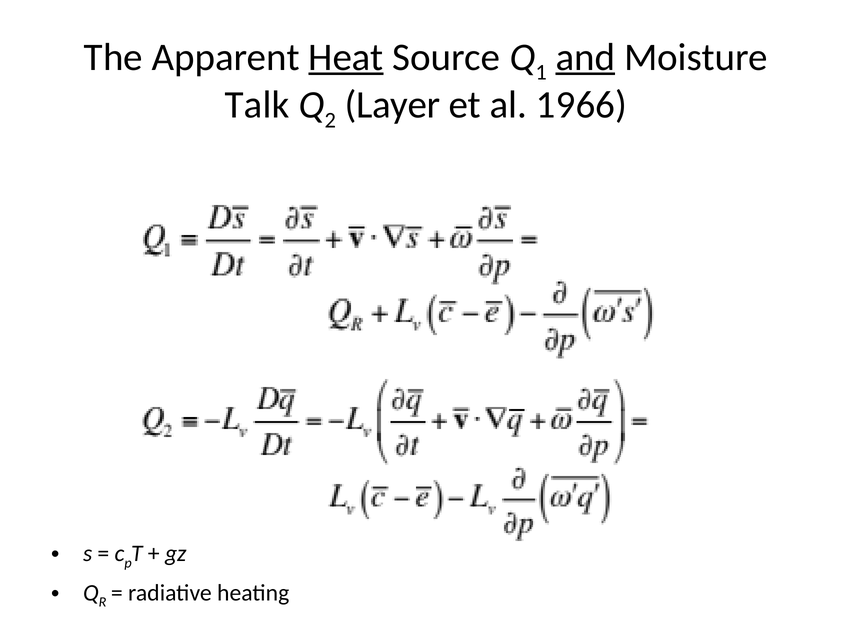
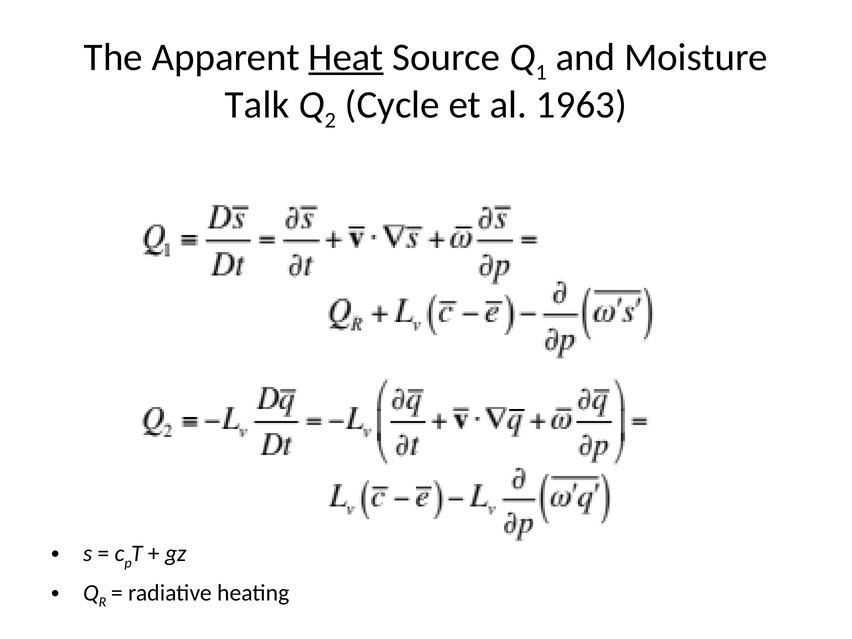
and underline: present -> none
Layer: Layer -> Cycle
1966: 1966 -> 1963
